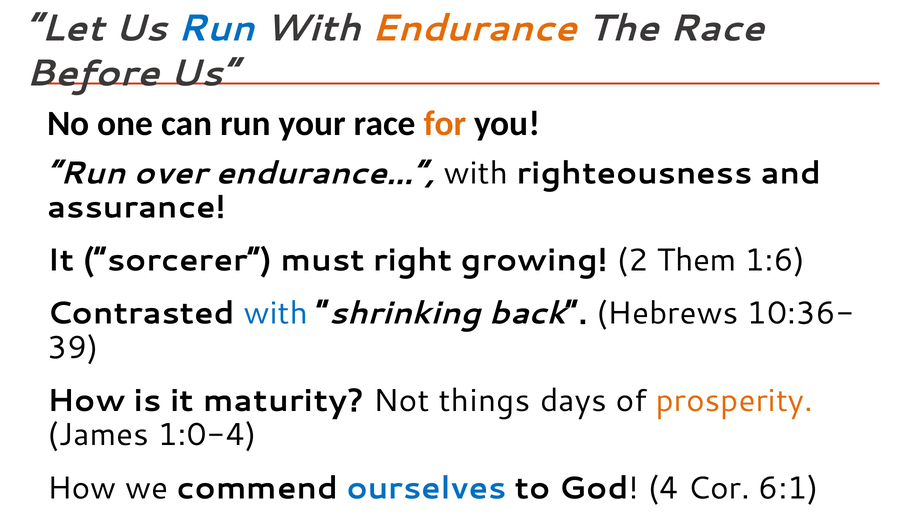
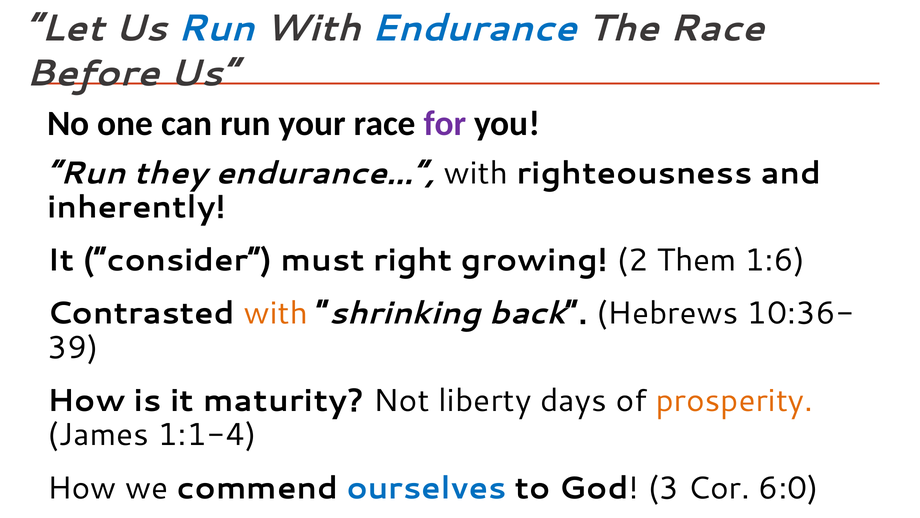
Endurance colour: orange -> blue
for colour: orange -> purple
over: over -> they
assurance: assurance -> inherently
sorcerer: sorcerer -> consider
with at (276, 313) colour: blue -> orange
things: things -> liberty
1:0-4: 1:0-4 -> 1:1-4
4: 4 -> 3
6:1: 6:1 -> 6:0
